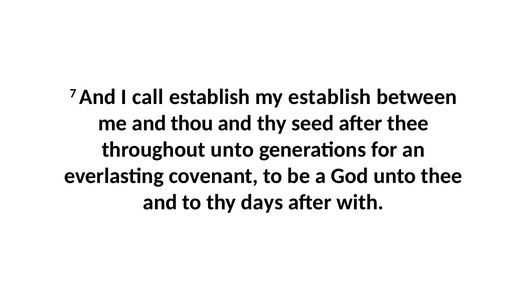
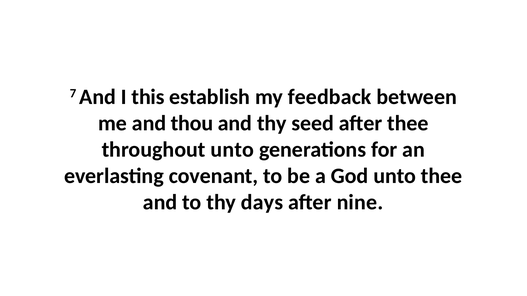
call: call -> this
my establish: establish -> feedback
with: with -> nine
